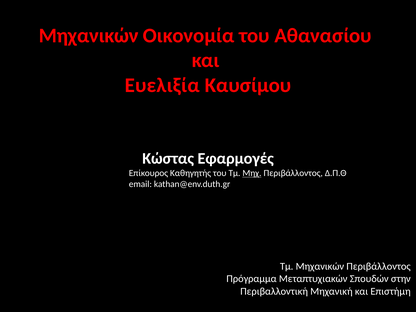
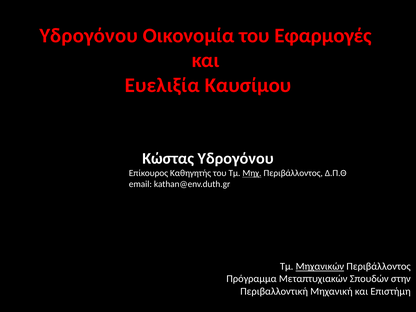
Μηχανικών at (89, 35): Μηχανικών -> Υδρογόνου
Αθανασίου: Αθανασίου -> Εφαρμογές
Κώστας Εφαρμογές: Εφαρμογές -> Υδρογόνου
Μηχανικών at (320, 266) underline: none -> present
